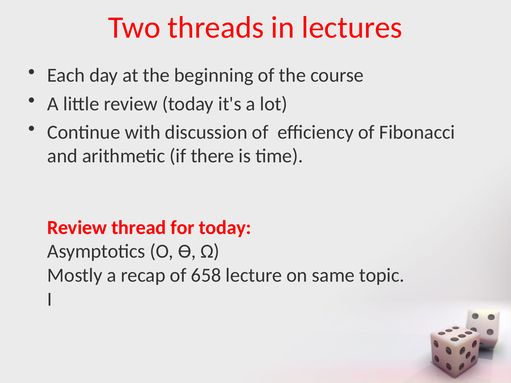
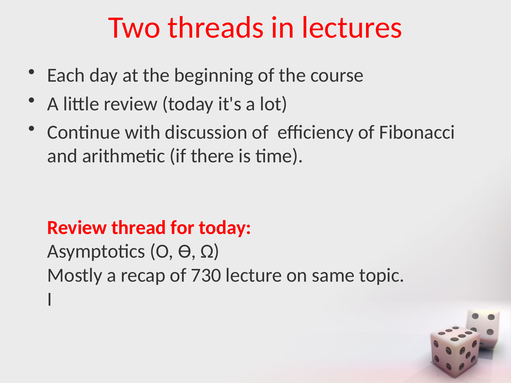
658: 658 -> 730
